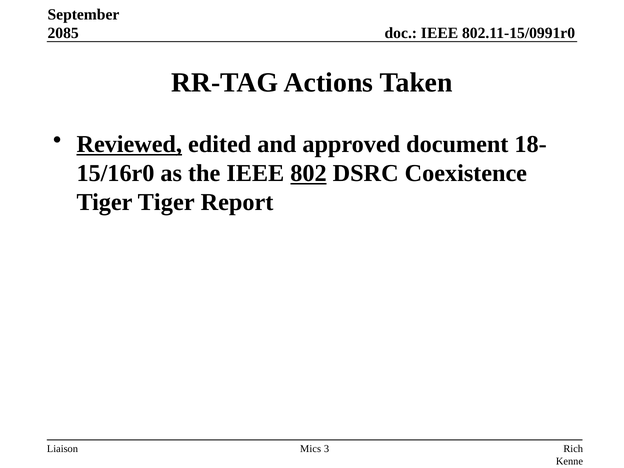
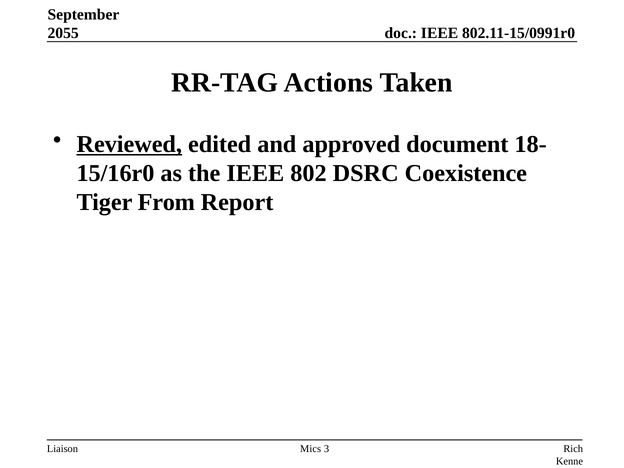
2085: 2085 -> 2055
802 underline: present -> none
Tiger Tiger: Tiger -> From
